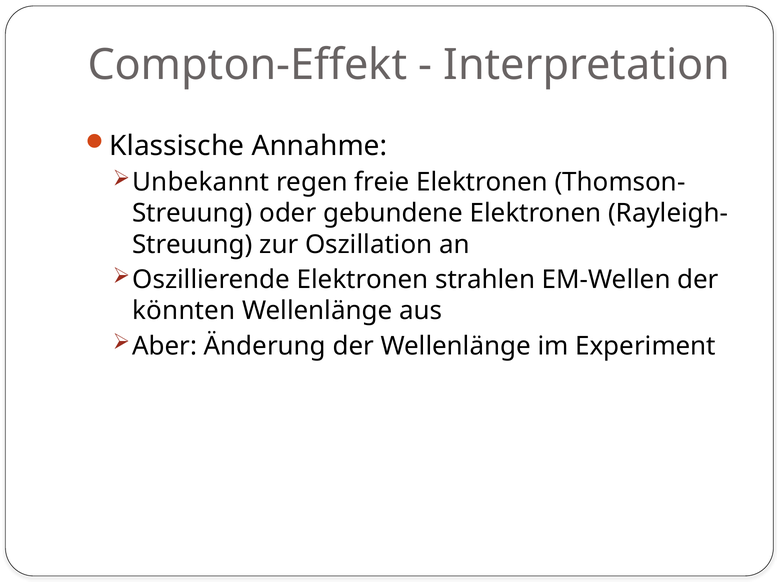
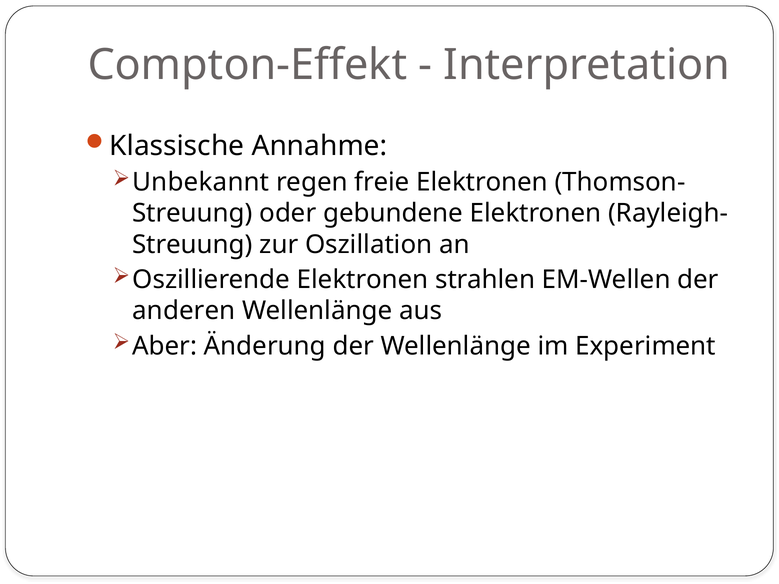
könnten: könnten -> anderen
